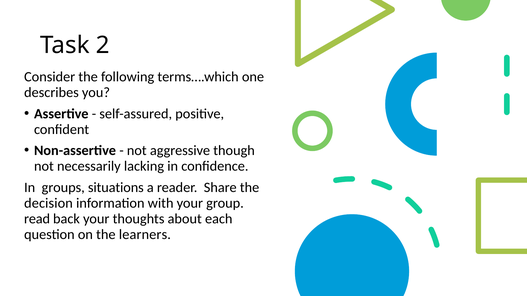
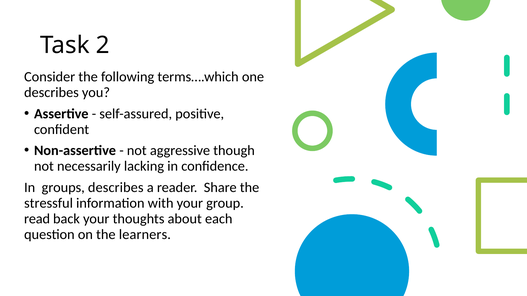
groups situations: situations -> describes
decision: decision -> stressful
